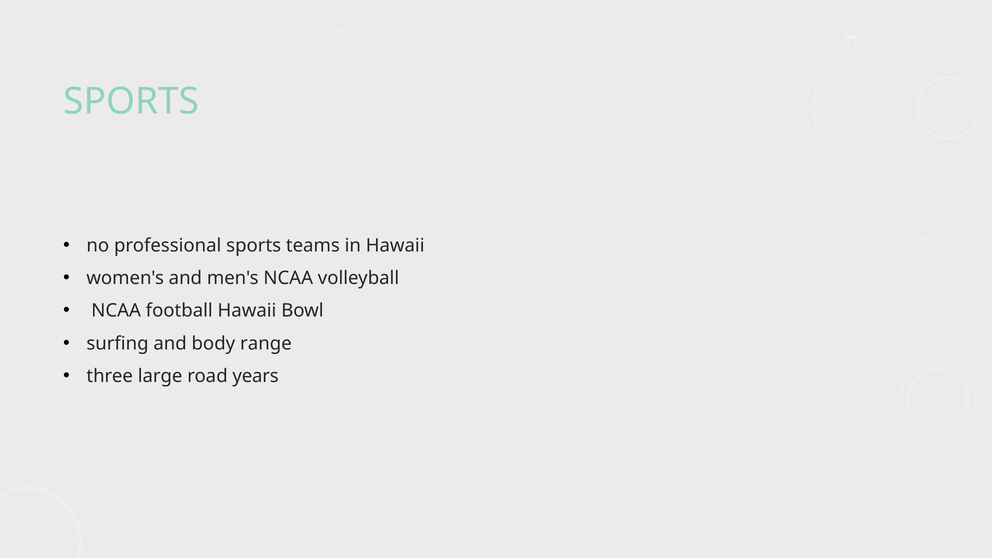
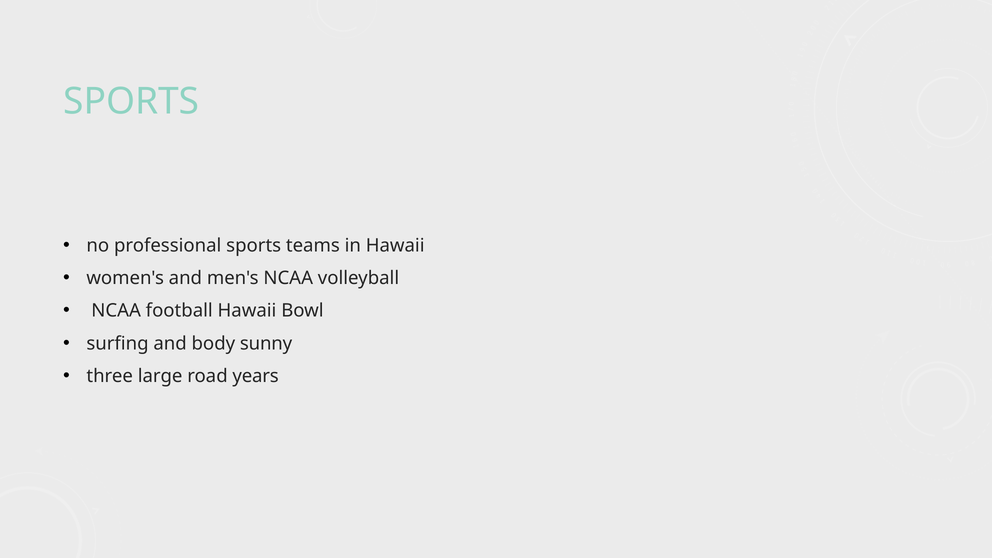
range: range -> sunny
